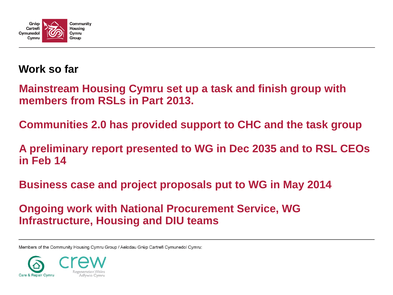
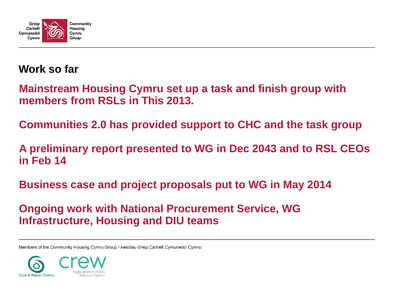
Part: Part -> This
2035: 2035 -> 2043
